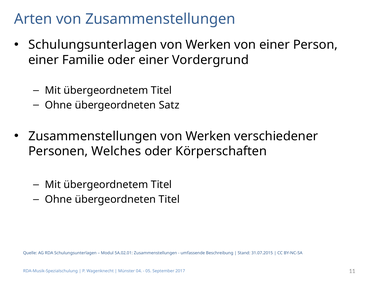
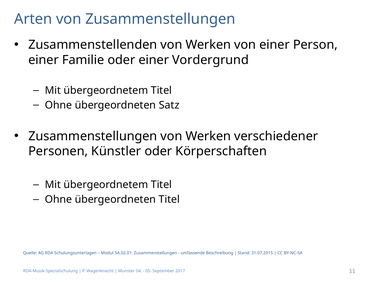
Schulungsunterlagen at (93, 45): Schulungsunterlagen -> Zusammenstellenden
Welches: Welches -> Künstler
